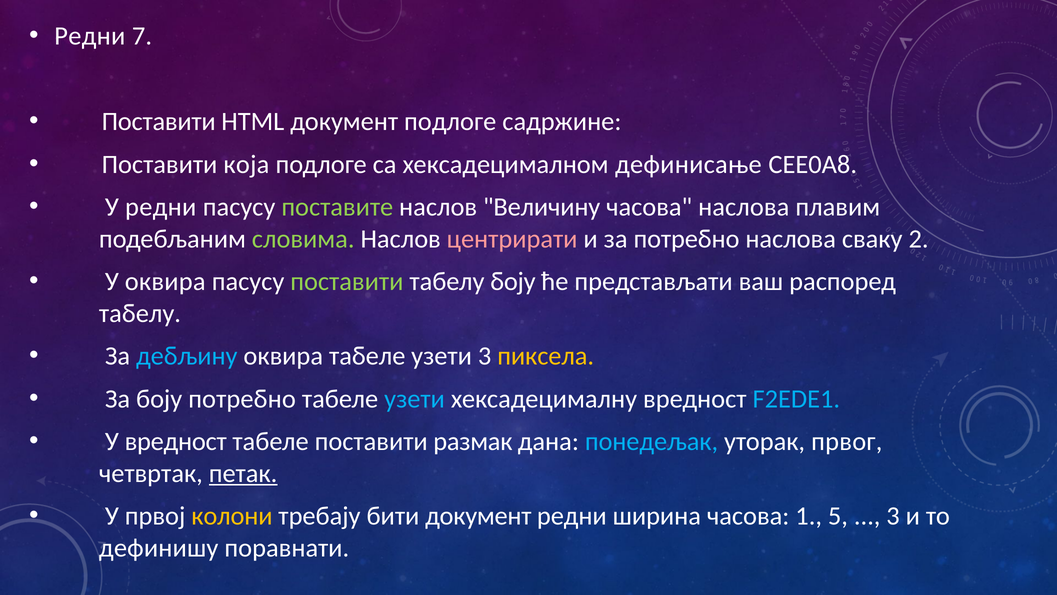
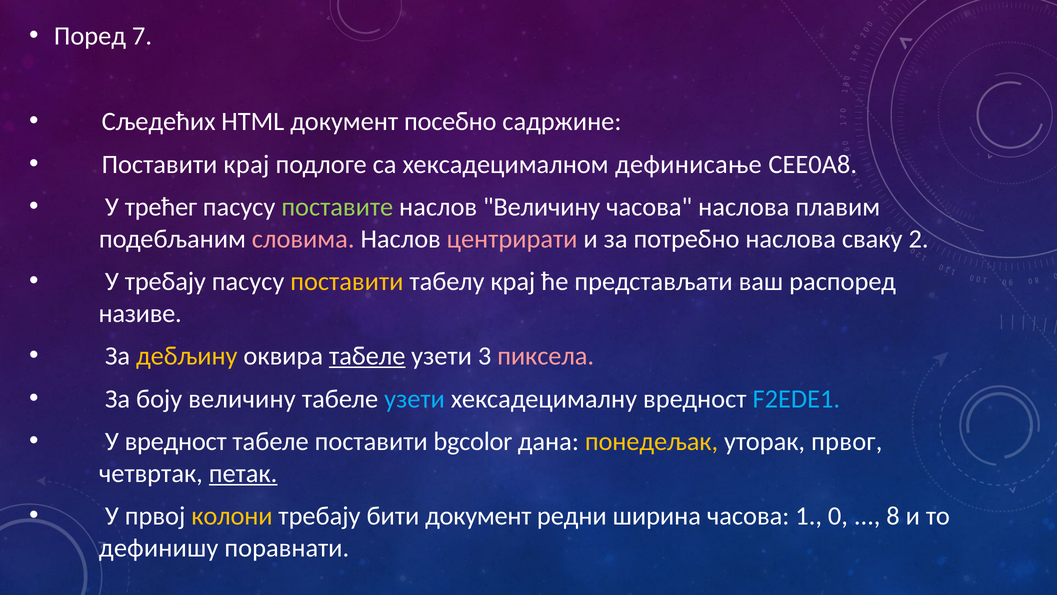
Редни at (90, 36): Редни -> Поред
Поставити at (159, 121): Поставити -> Сљедећих
документ подлоге: подлоге -> посебно
Поставити која: која -> крај
У редни: редни -> трећег
словима colour: light green -> pink
У оквира: оквира -> требају
поставити at (347, 281) colour: light green -> yellow
табелу боју: боју -> крај
табелу at (140, 313): табелу -> називе
дебљину colour: light blue -> yellow
табеле at (367, 356) underline: none -> present
пиксела colour: yellow -> pink
боју потребно: потребно -> величину
размак: размак -> bgcolor
понедељак colour: light blue -> yellow
5: 5 -> 0
3 at (893, 516): 3 -> 8
